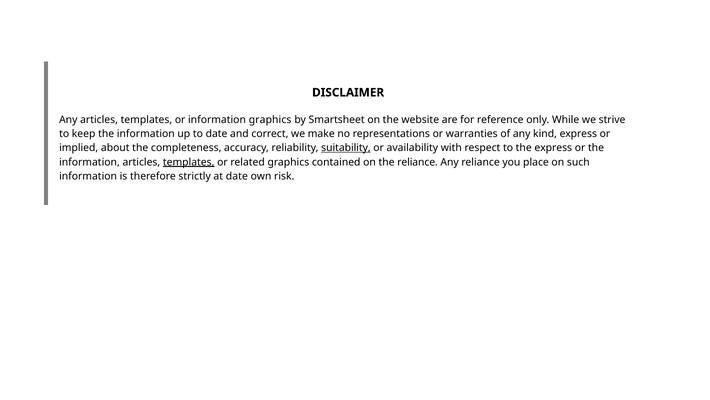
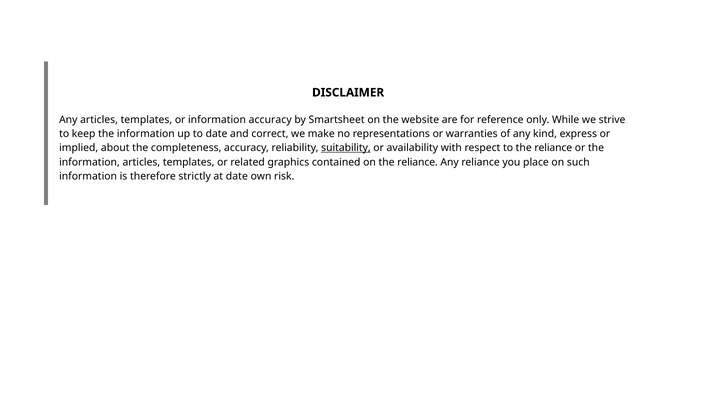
information graphics: graphics -> accuracy
to the express: express -> reliance
templates at (189, 162) underline: present -> none
